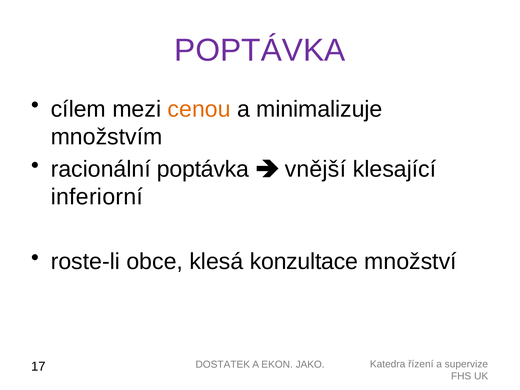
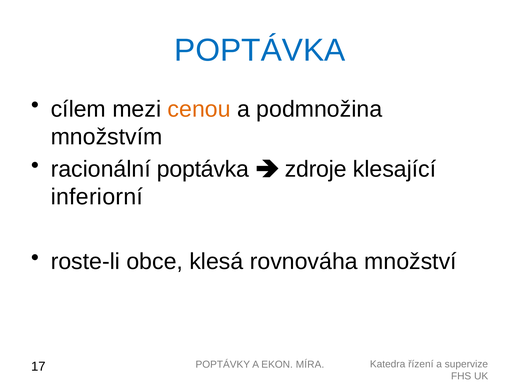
POPTÁVKA at (260, 50) colour: purple -> blue
minimalizuje: minimalizuje -> podmnožina
vnější: vnější -> zdroje
konzultace: konzultace -> rovnováha
DOSTATEK: DOSTATEK -> POPTÁVKY
JAKO: JAKO -> MÍRA
